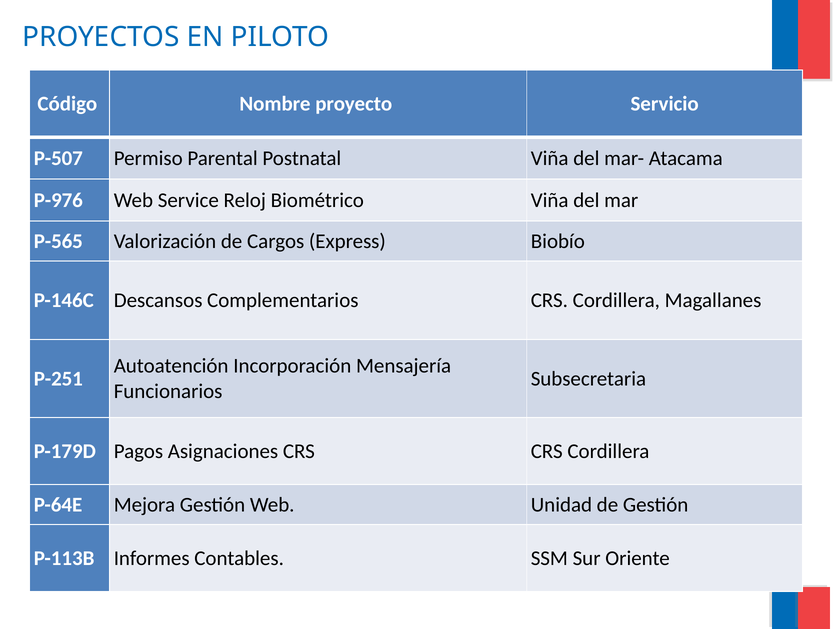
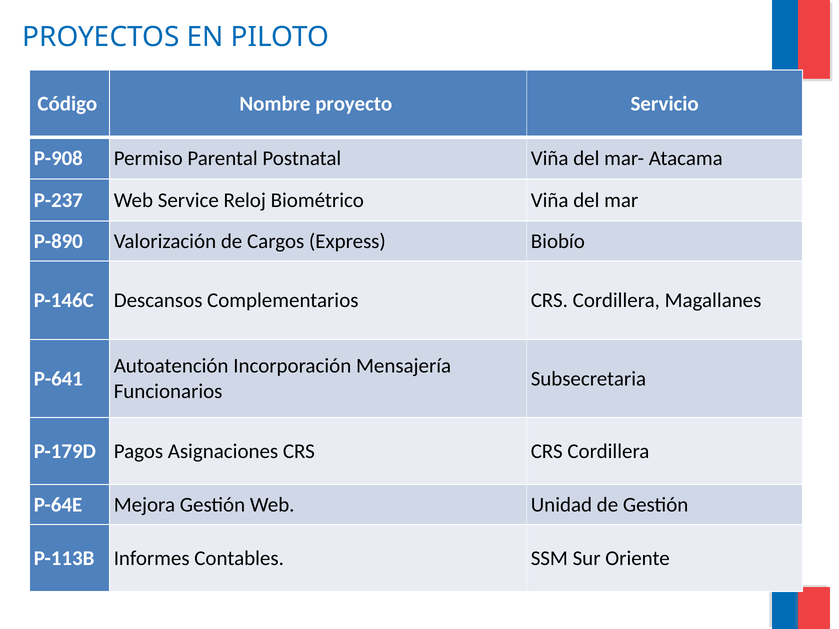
P-507: P-507 -> P-908
P-976: P-976 -> P-237
P-565: P-565 -> P-890
P-251: P-251 -> P-641
